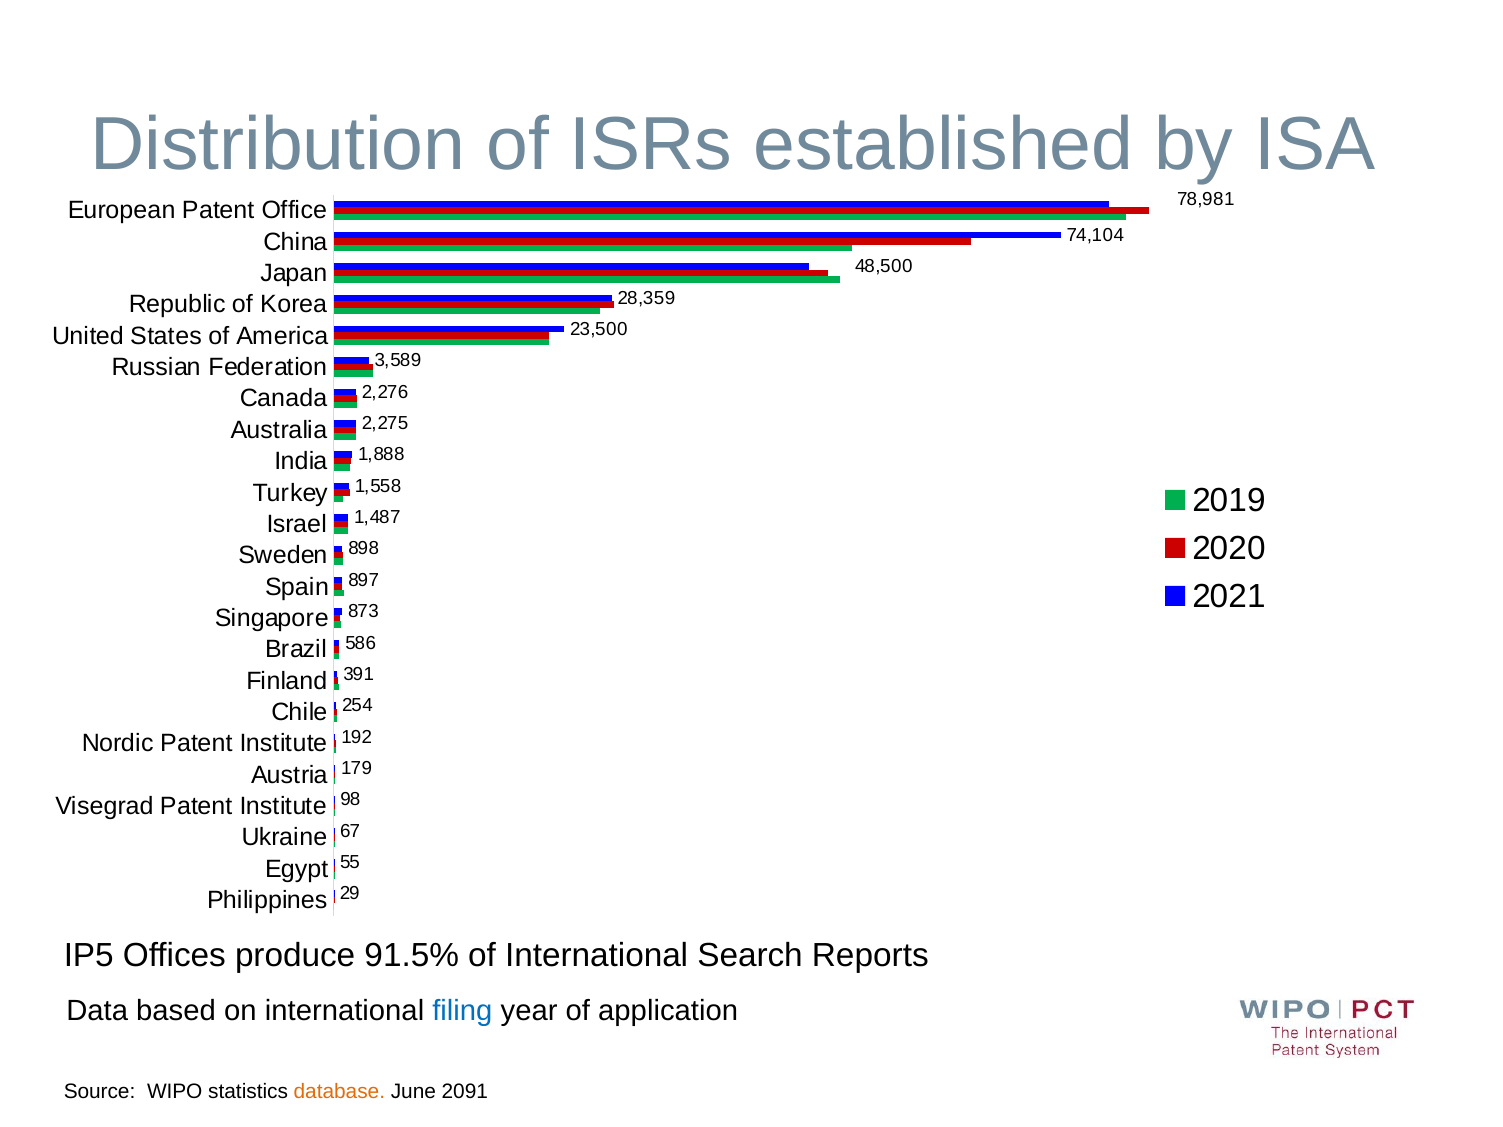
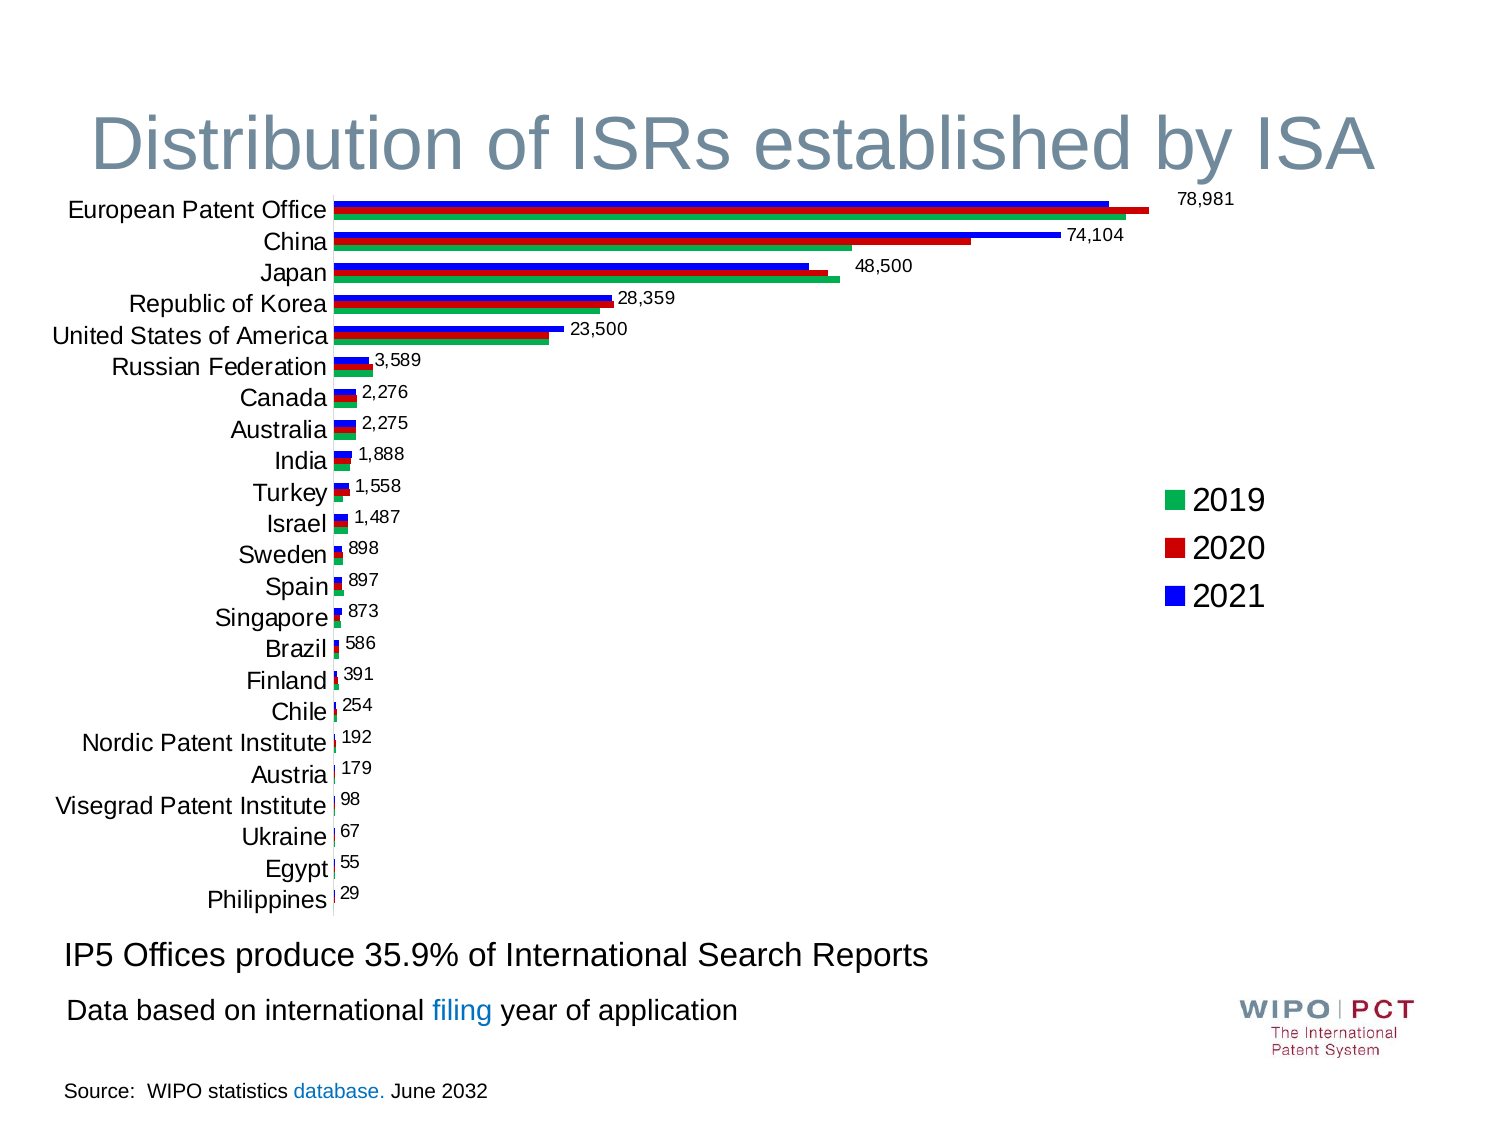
91.5%: 91.5% -> 35.9%
database colour: orange -> blue
2091: 2091 -> 2032
